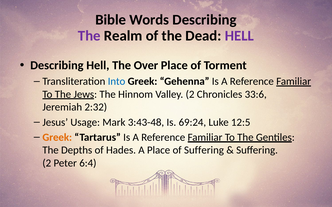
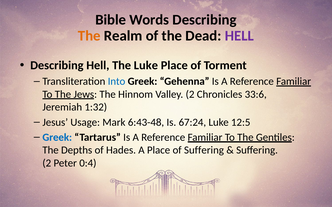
The at (89, 36) colour: purple -> orange
The Over: Over -> Luke
2:32: 2:32 -> 1:32
3:43-48: 3:43-48 -> 6:43-48
69:24: 69:24 -> 67:24
Greek at (57, 138) colour: orange -> blue
6:4: 6:4 -> 0:4
